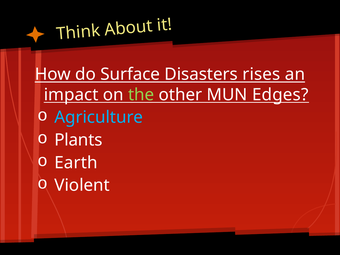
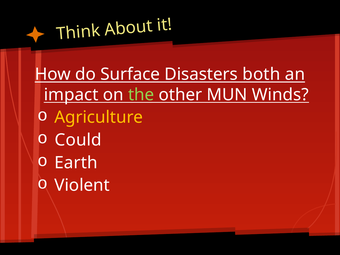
rises: rises -> both
Edges: Edges -> Winds
Agriculture colour: light blue -> yellow
Plants: Plants -> Could
